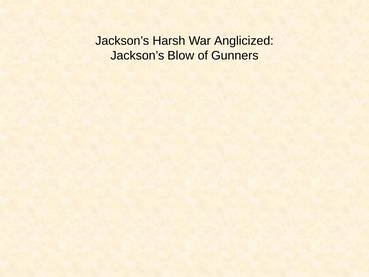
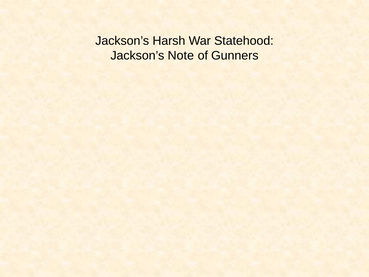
Anglicized: Anglicized -> Statehood
Blow: Blow -> Note
